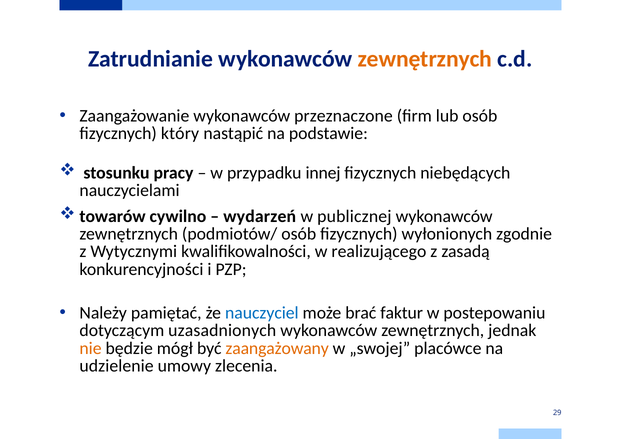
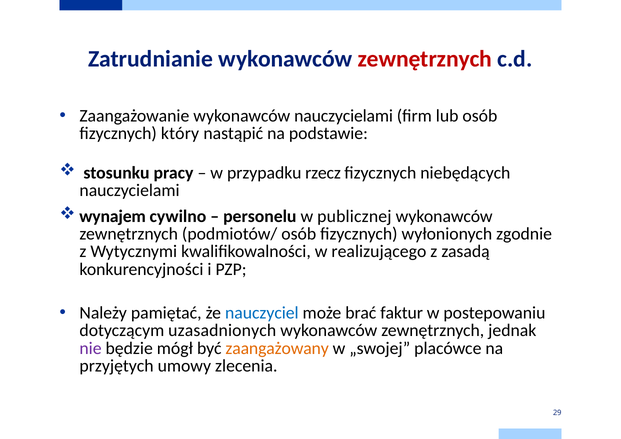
zewnętrznych at (425, 59) colour: orange -> red
wykonawców przeznaczone: przeznaczone -> nauczycielami
innej: innej -> rzecz
towarów: towarów -> wynajem
wydarzeń: wydarzeń -> personelu
nie colour: orange -> purple
udzielenie: udzielenie -> przyjętych
